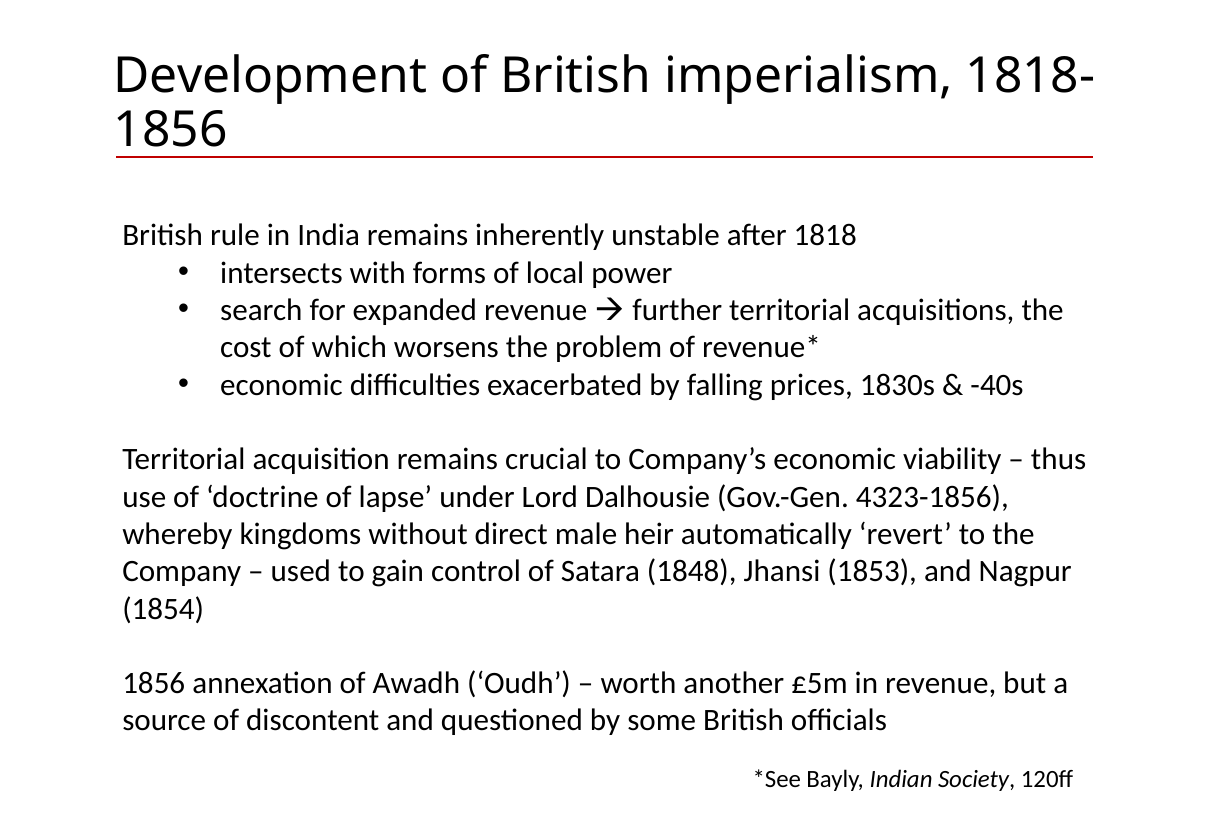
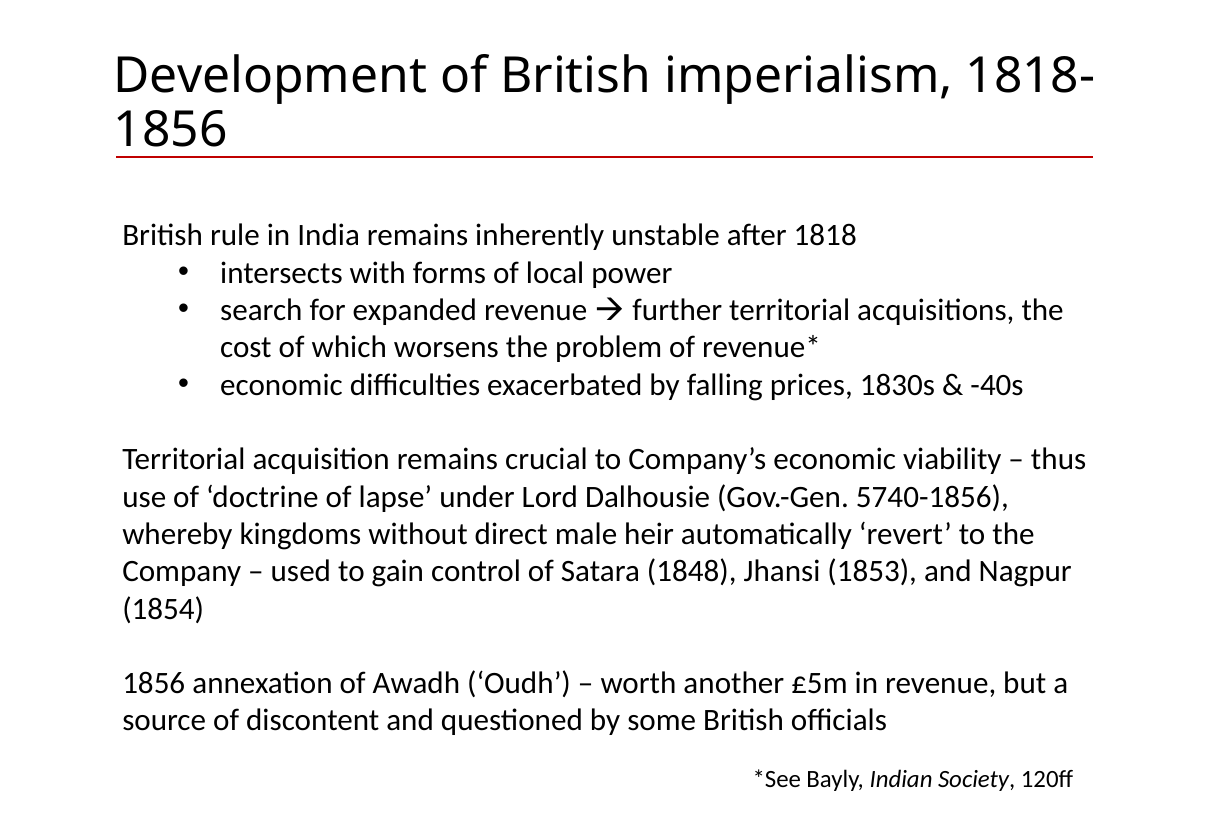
4323-1856: 4323-1856 -> 5740-1856
